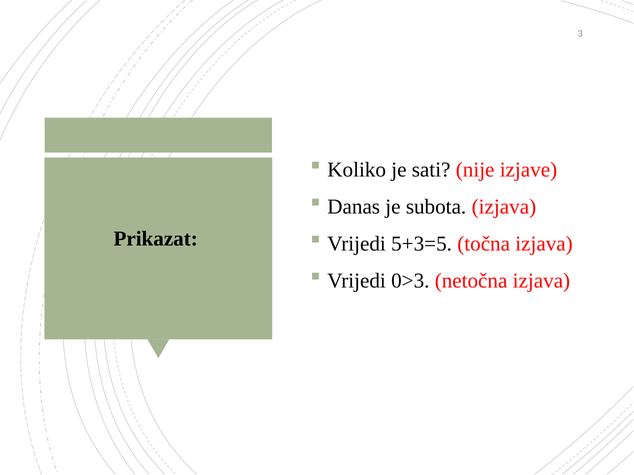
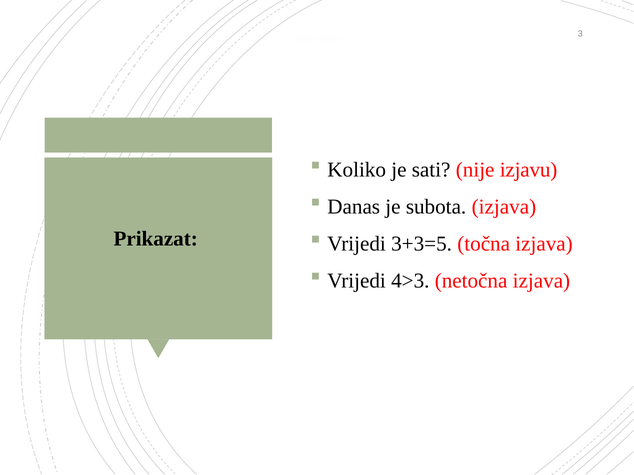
izjave: izjave -> izjavu
5+3=5: 5+3=5 -> 3+3=5
0>3: 0>3 -> 4>3
